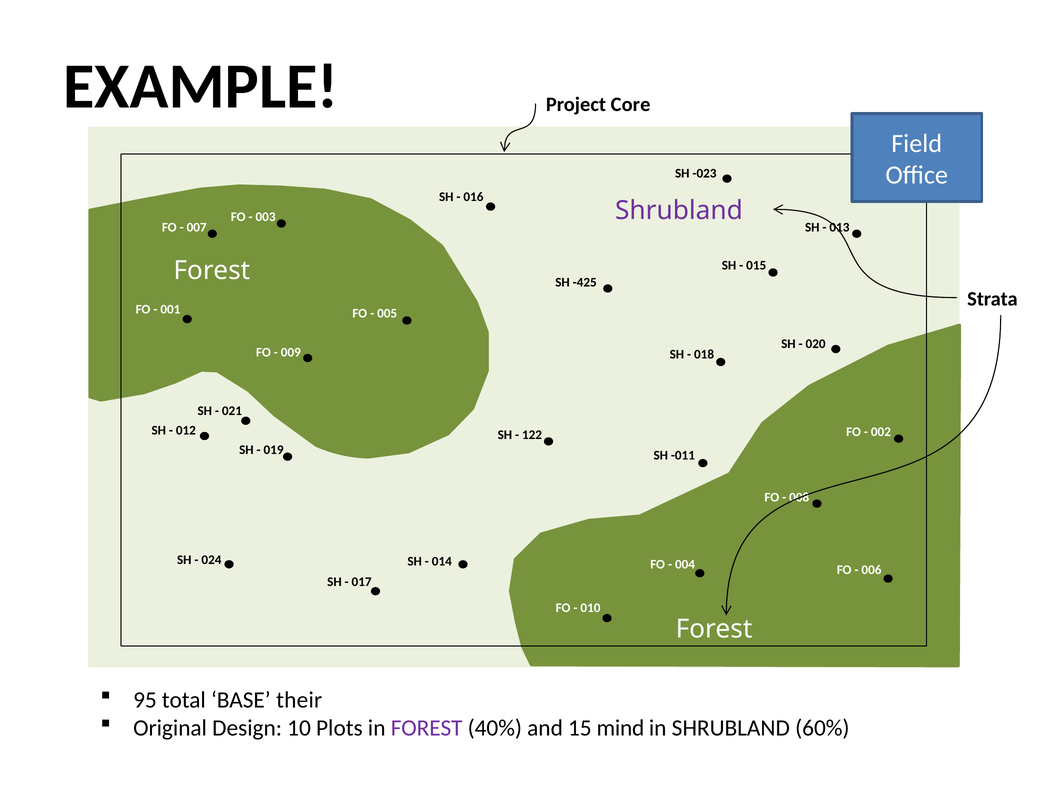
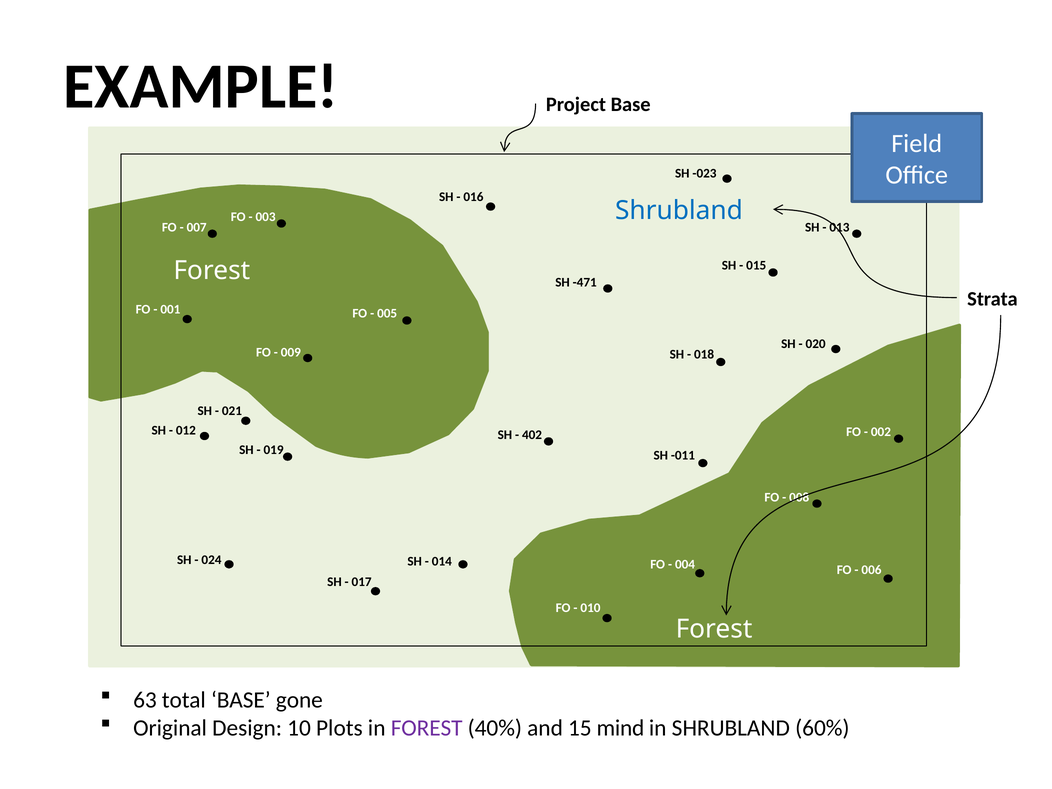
Project Core: Core -> Base
Shrubland at (679, 210) colour: purple -> blue
-425: -425 -> -471
122: 122 -> 402
95: 95 -> 63
their: their -> gone
